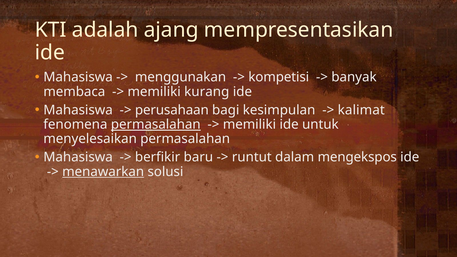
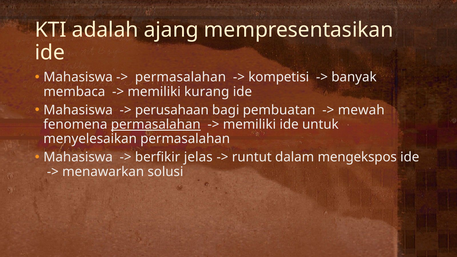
menggunakan at (181, 77): menggunakan -> permasalahan
kesimpulan: kesimpulan -> pembuatan
kalimat: kalimat -> mewah
baru: baru -> jelas
menawarkan underline: present -> none
